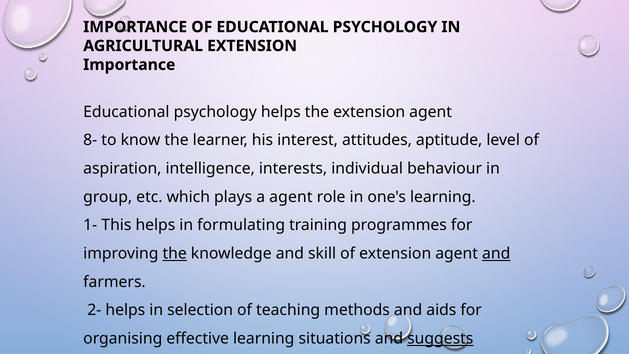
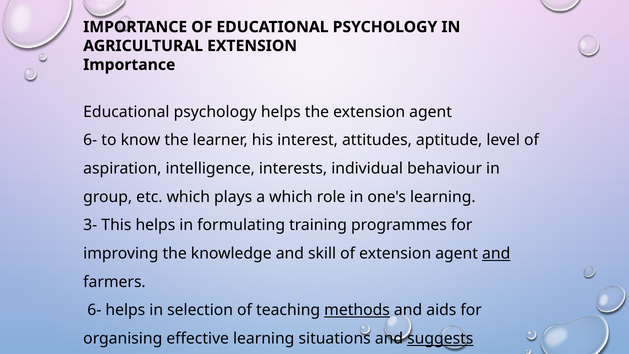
8- at (90, 140): 8- -> 6-
a agent: agent -> which
1-: 1- -> 3-
the at (175, 253) underline: present -> none
2- at (94, 310): 2- -> 6-
methods underline: none -> present
